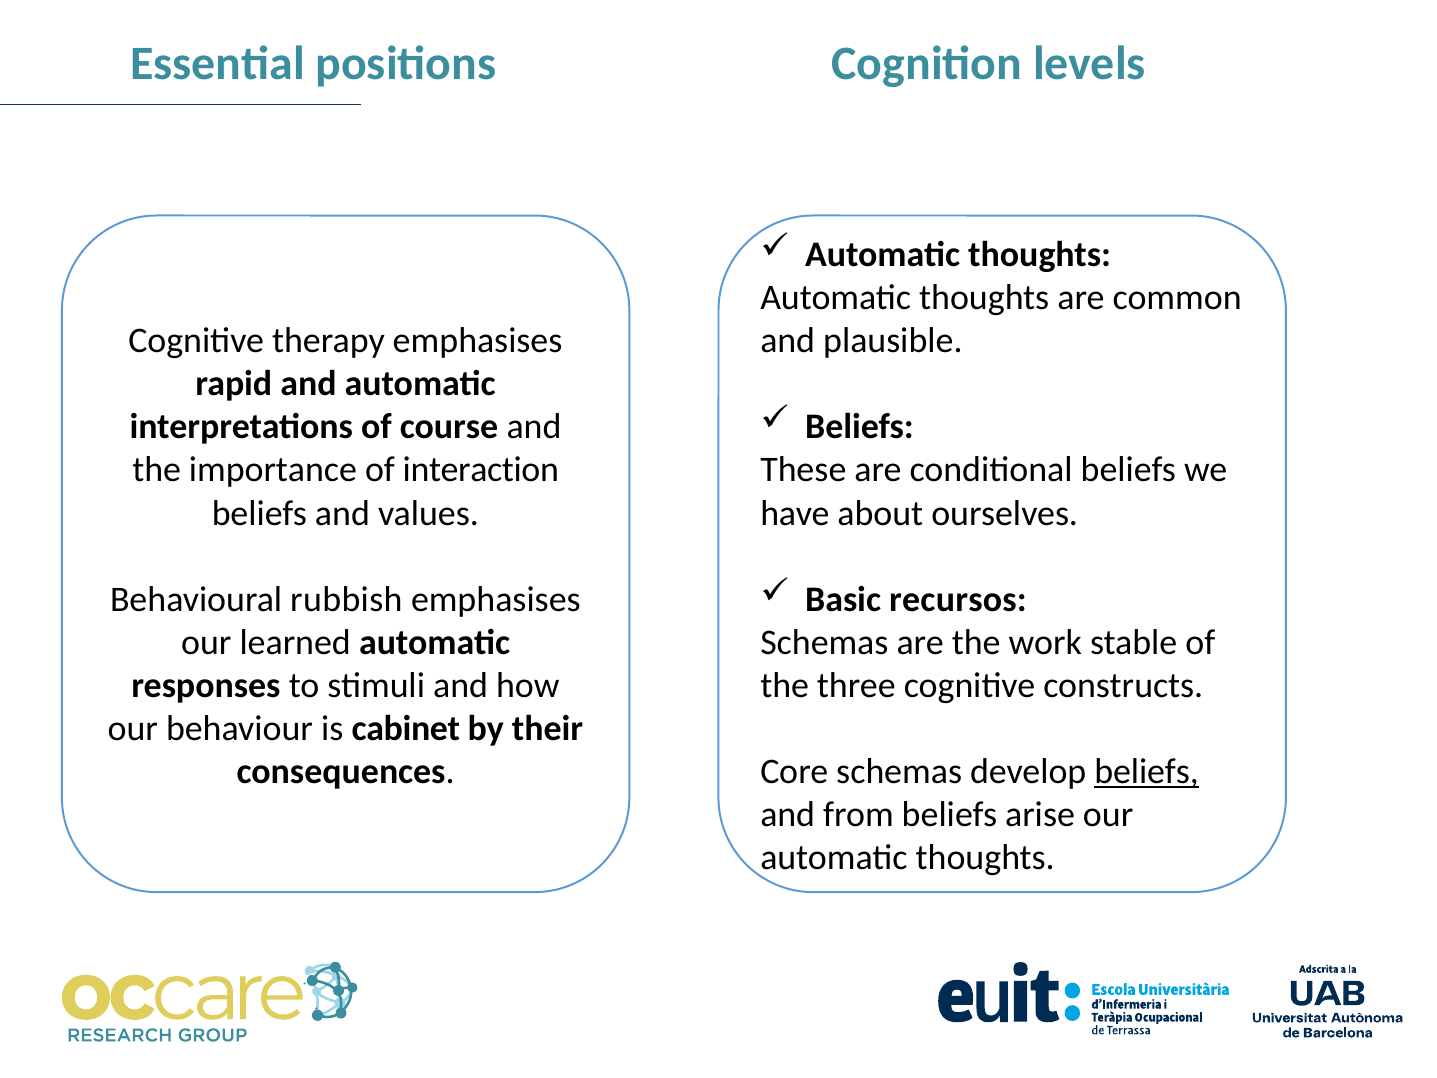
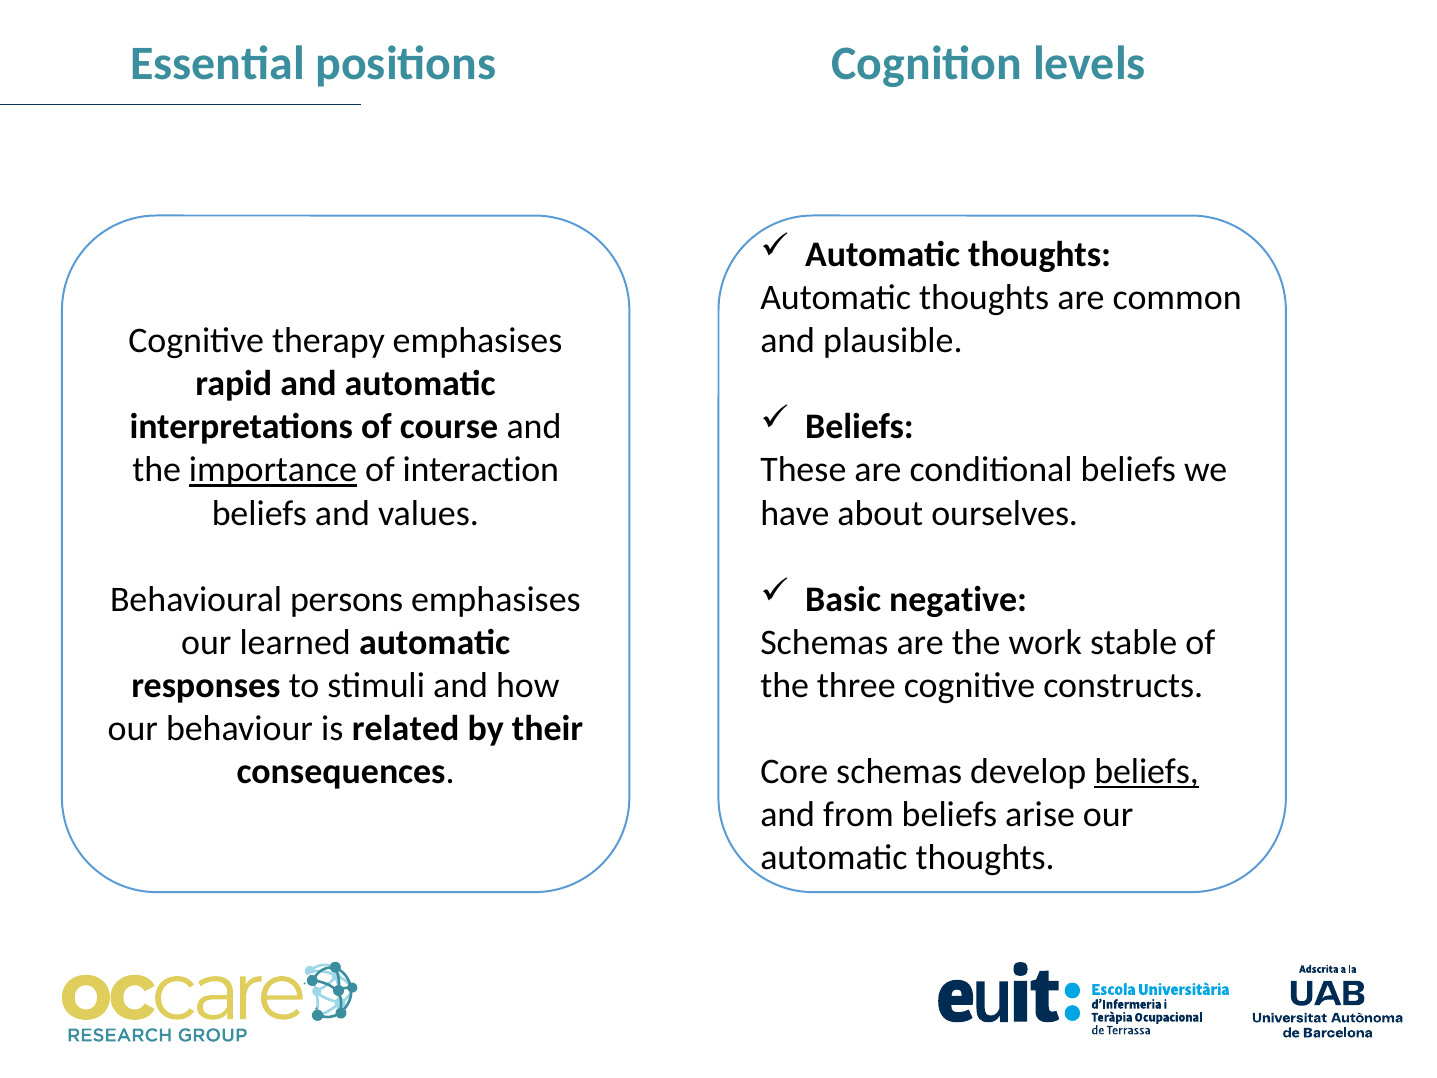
importance underline: none -> present
recursos: recursos -> negative
rubbish: rubbish -> persons
cabinet: cabinet -> related
